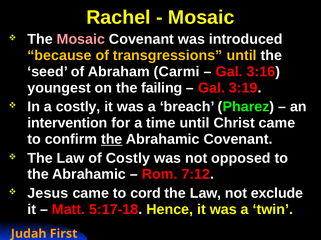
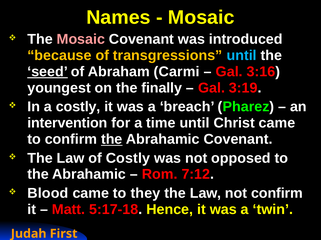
Rachel: Rachel -> Names
until at (242, 56) colour: yellow -> light blue
seed underline: none -> present
failing: failing -> finally
Jesus: Jesus -> Blood
cord: cord -> they
not exclude: exclude -> confirm
